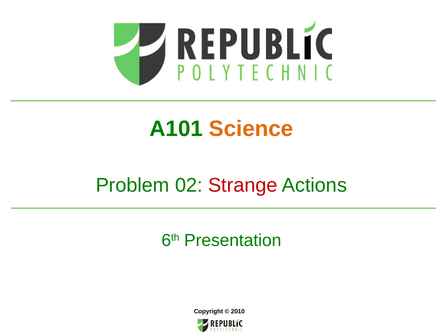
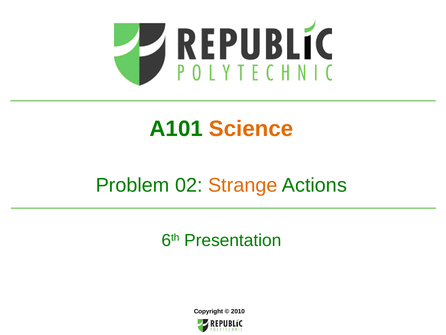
Strange colour: red -> orange
